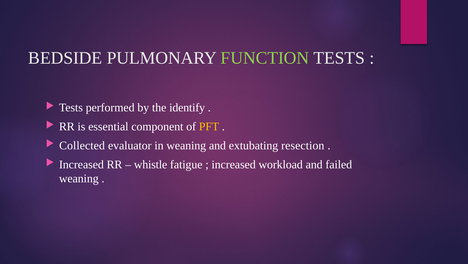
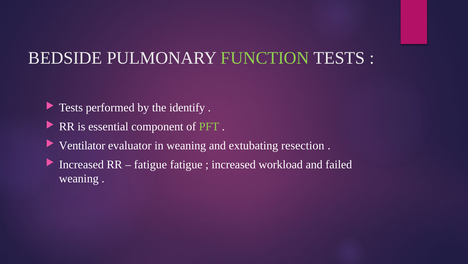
PFT colour: yellow -> light green
Collected: Collected -> Ventilator
whistle at (151, 164): whistle -> fatigue
